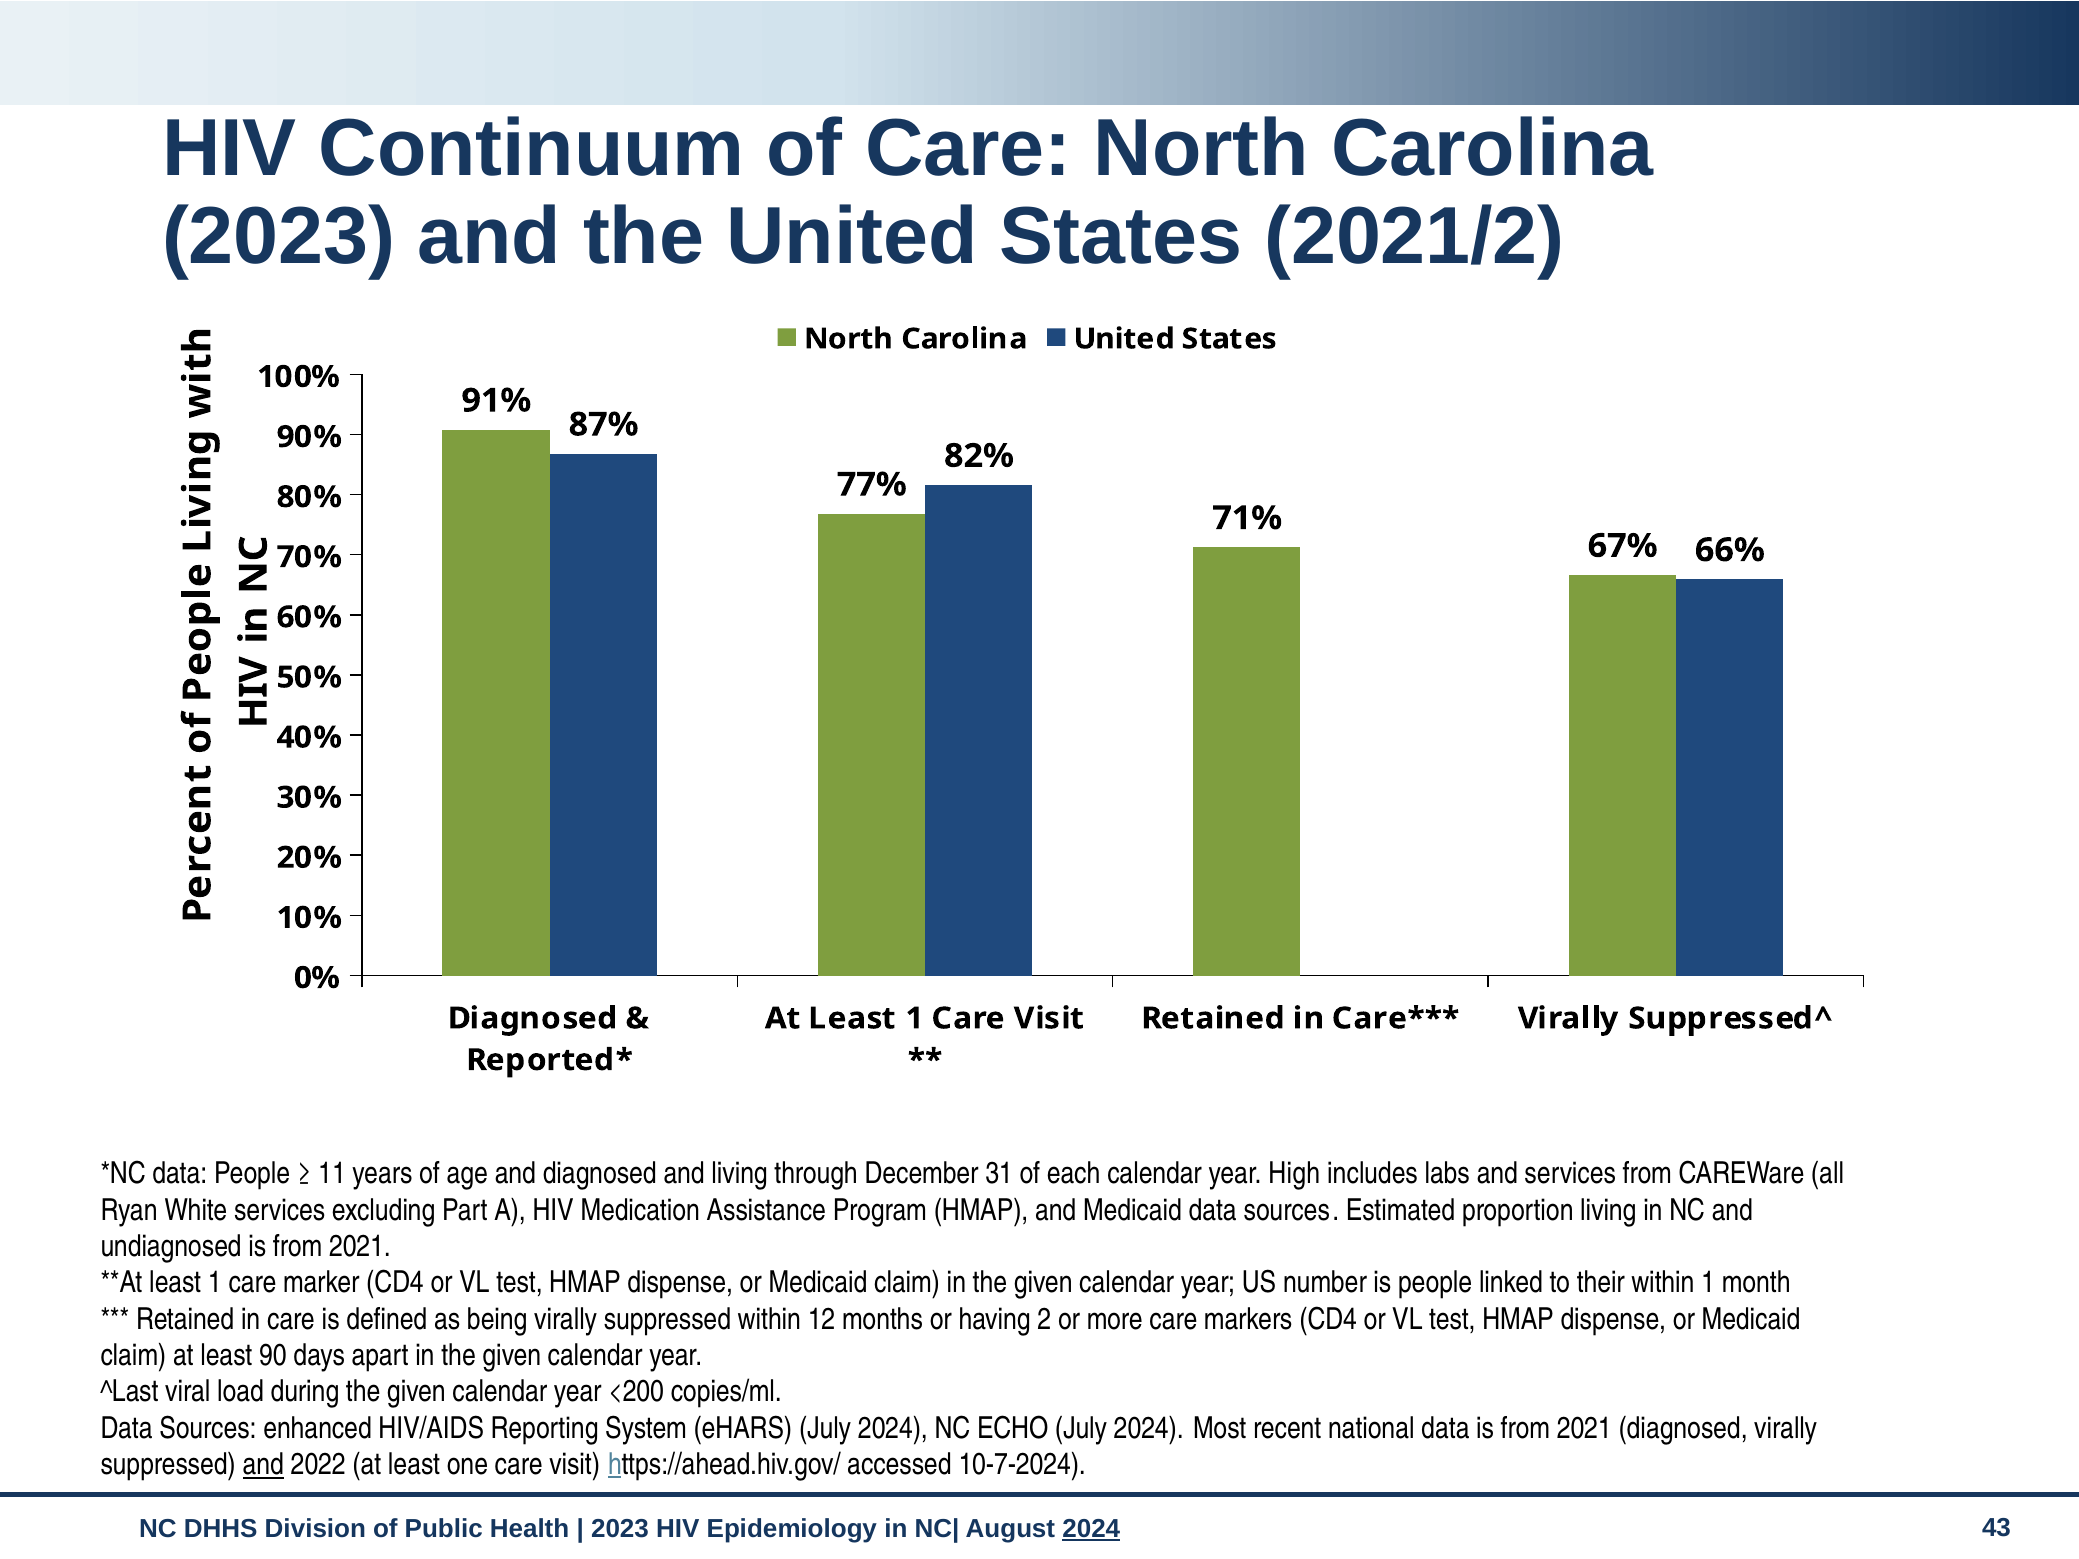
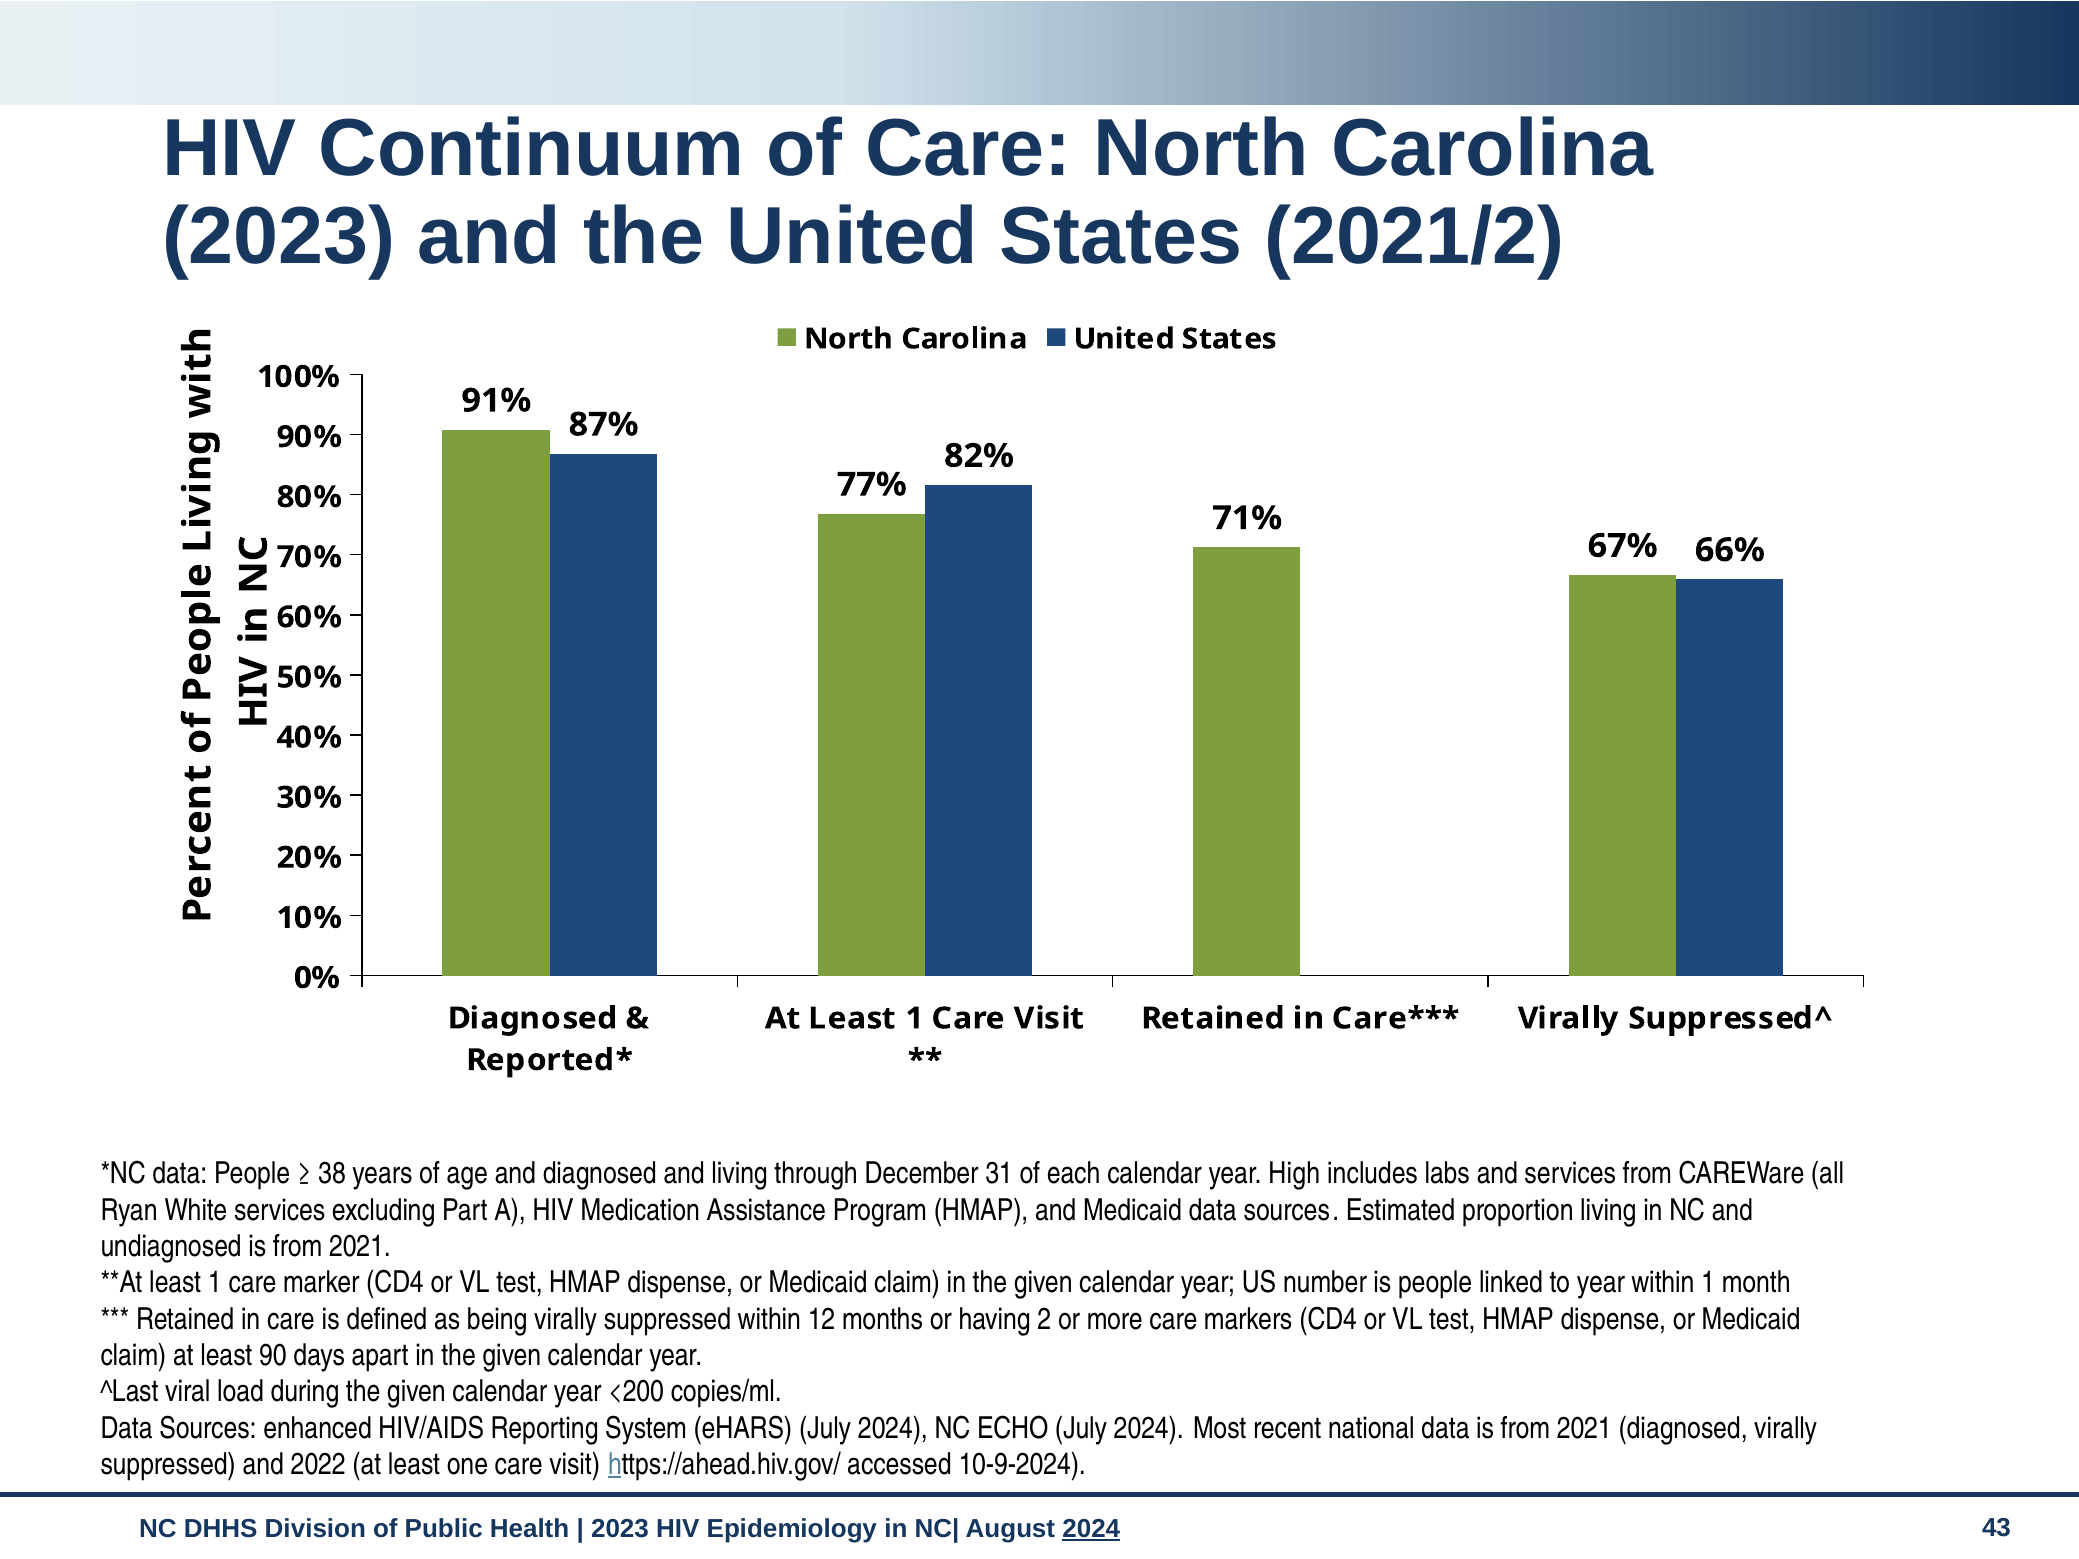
11: 11 -> 38
to their: their -> year
and at (263, 1465) underline: present -> none
10-7-2024: 10-7-2024 -> 10-9-2024
